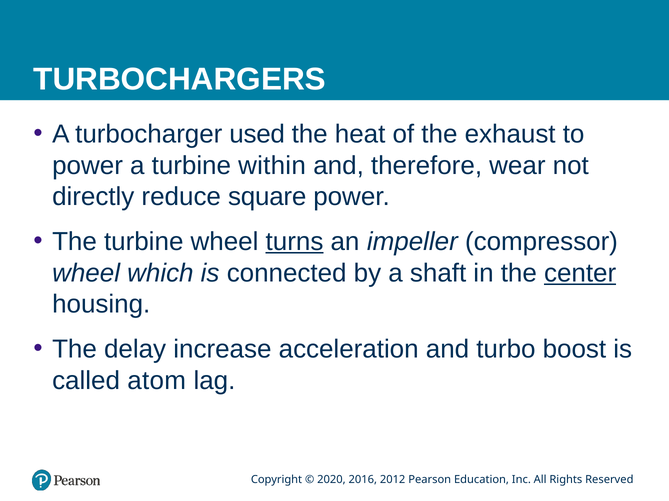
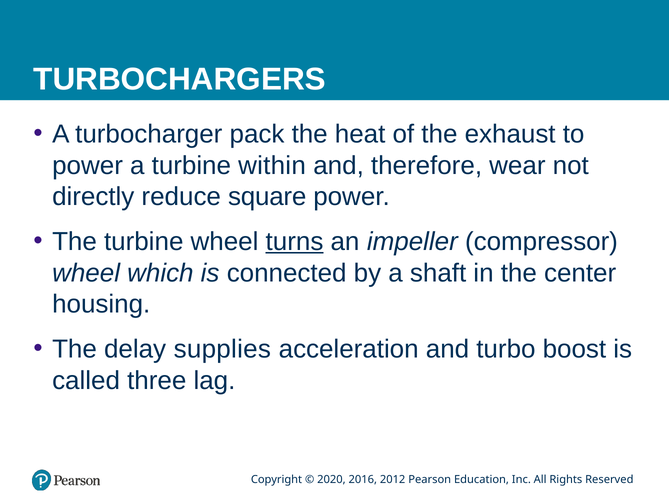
used: used -> pack
center underline: present -> none
increase: increase -> supplies
atom: atom -> three
